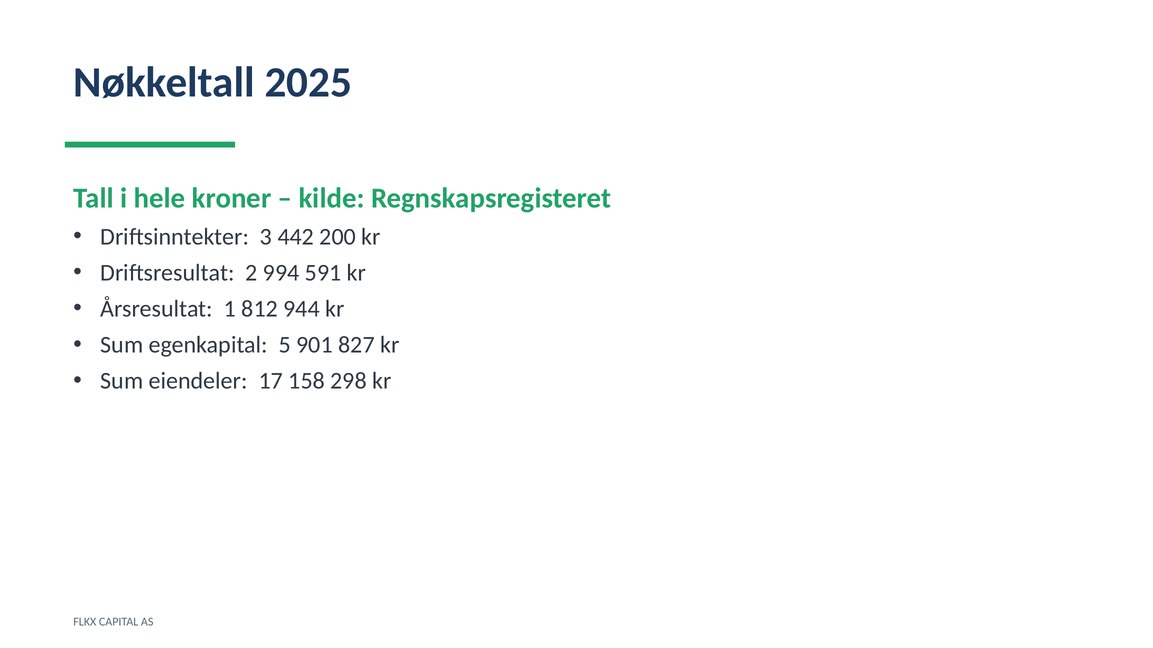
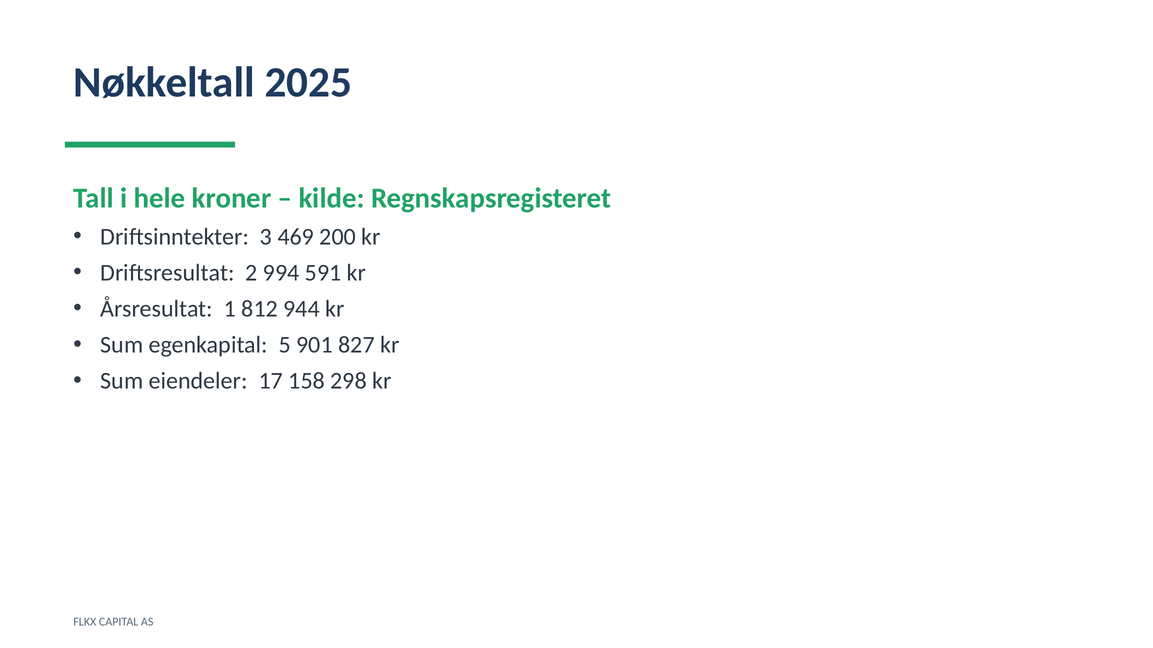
442: 442 -> 469
